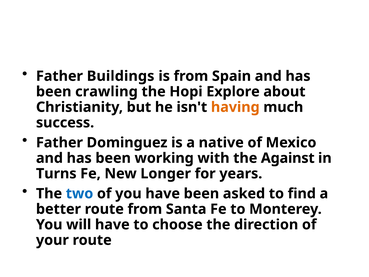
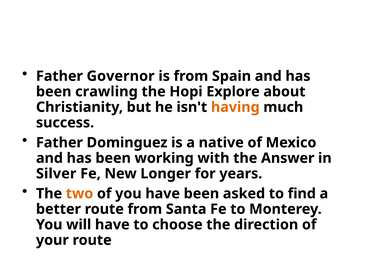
Buildings: Buildings -> Governor
Against: Against -> Answer
Turns: Turns -> Silver
two colour: blue -> orange
